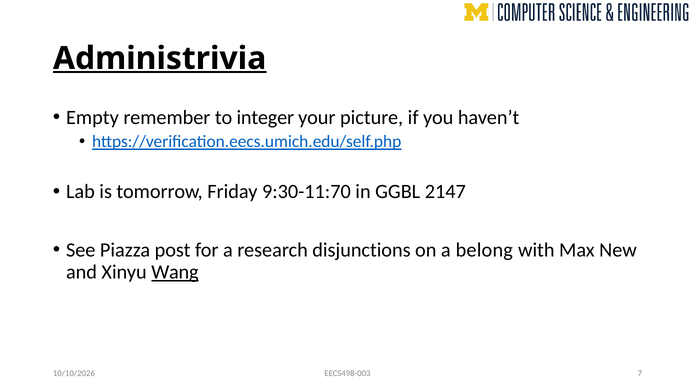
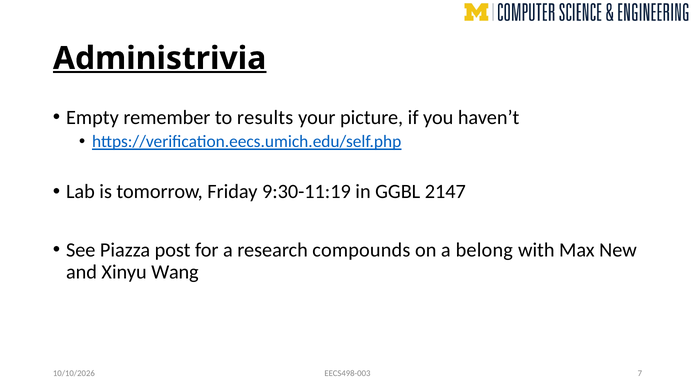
integer: integer -> results
9:30-11:70: 9:30-11:70 -> 9:30-11:19
disjunctions: disjunctions -> compounds
Wang underline: present -> none
